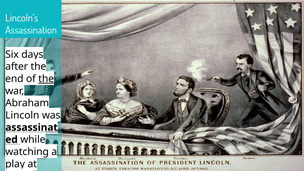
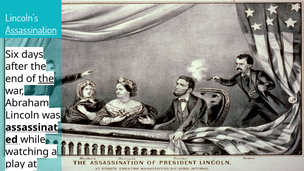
Assassination underline: none -> present
